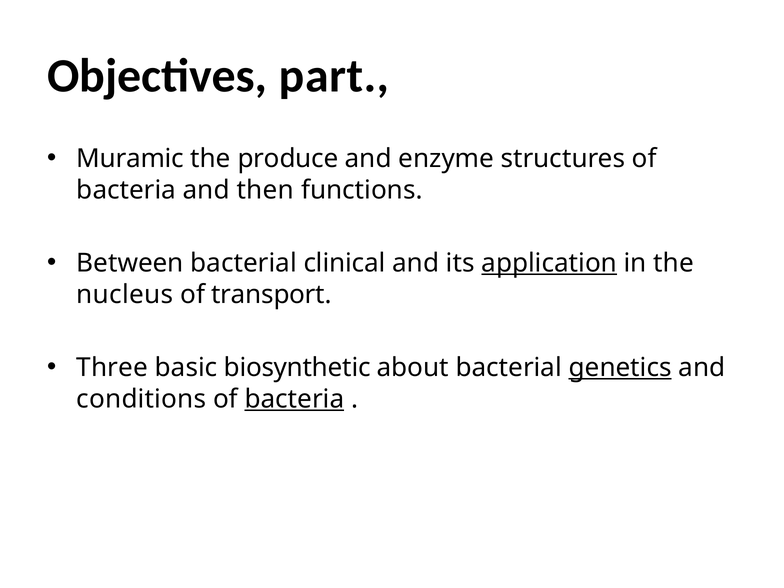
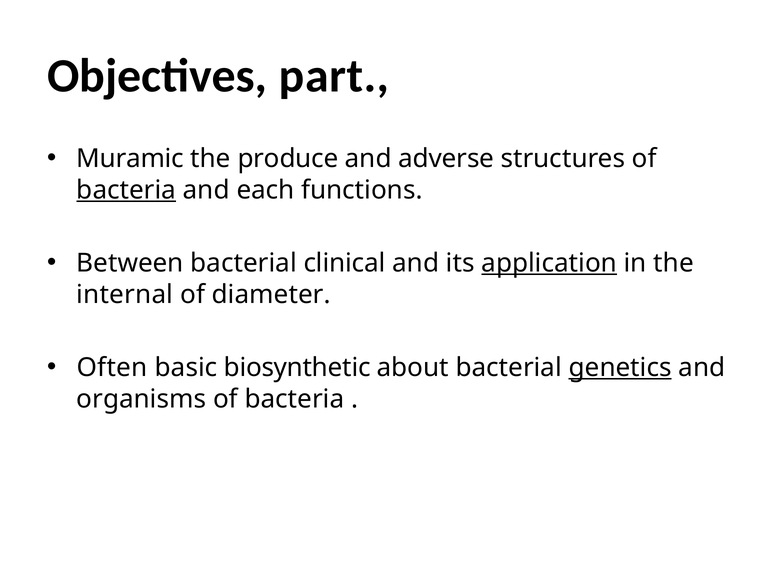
enzyme: enzyme -> adverse
bacteria at (126, 190) underline: none -> present
then: then -> each
nucleus: nucleus -> internal
transport: transport -> diameter
Three: Three -> Often
conditions: conditions -> organisms
bacteria at (294, 399) underline: present -> none
